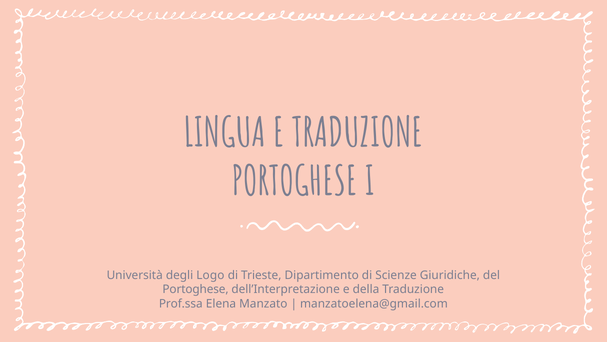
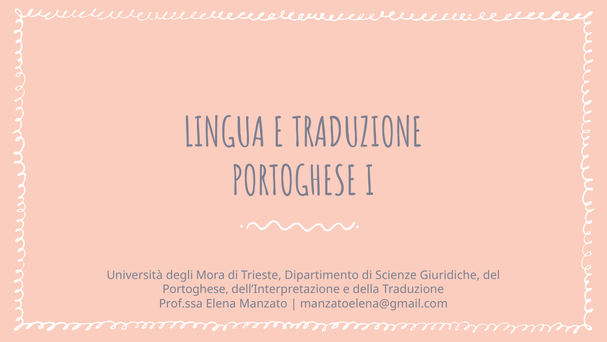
Logo: Logo -> Mora
